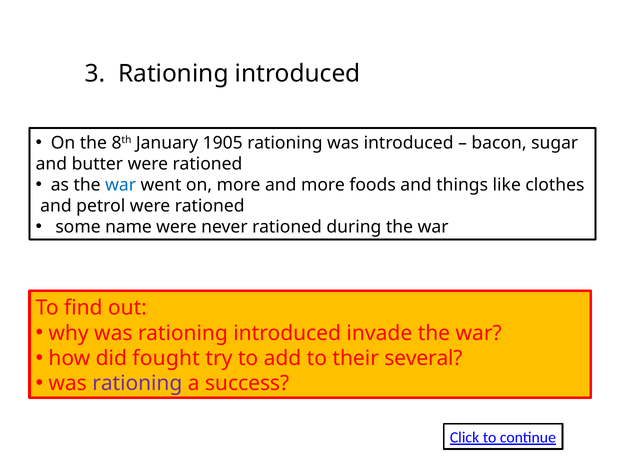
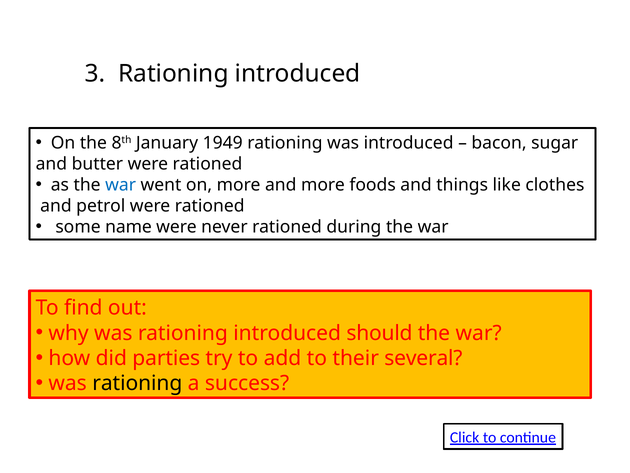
1905: 1905 -> 1949
invade: invade -> should
fought: fought -> parties
rationing at (137, 383) colour: purple -> black
